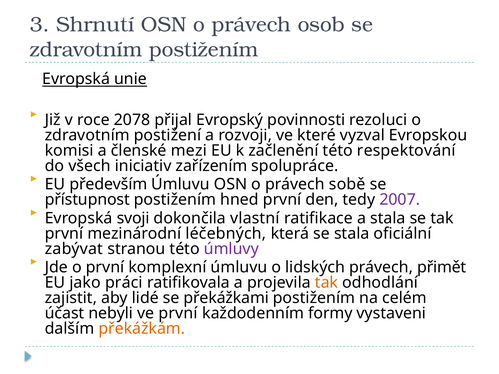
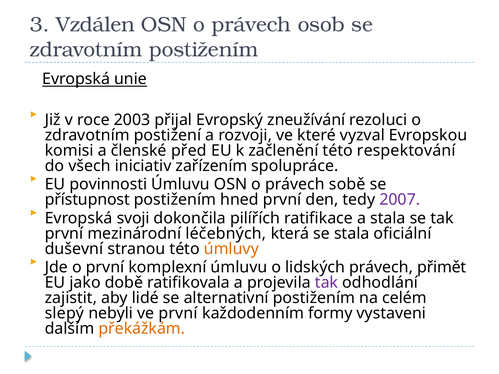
Shrnutí: Shrnutí -> Vzdálen
2078: 2078 -> 2003
povinnosti: povinnosti -> zneužívání
mezi: mezi -> před
především: především -> povinnosti
vlastní: vlastní -> pilířích
zabývat: zabývat -> duševní
úmluvy colour: purple -> orange
práci: práci -> době
tak at (327, 283) colour: orange -> purple
překážkami: překážkami -> alternativní
účast: účast -> slepý
